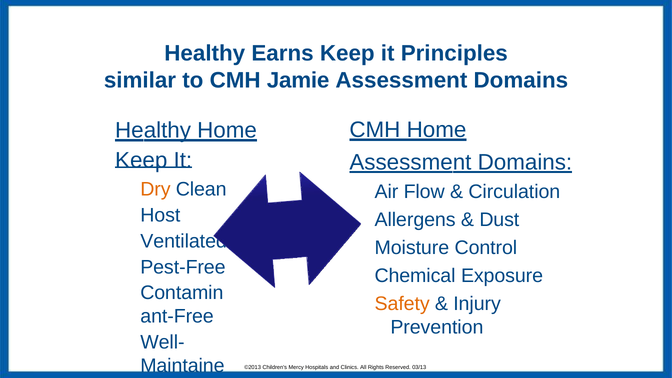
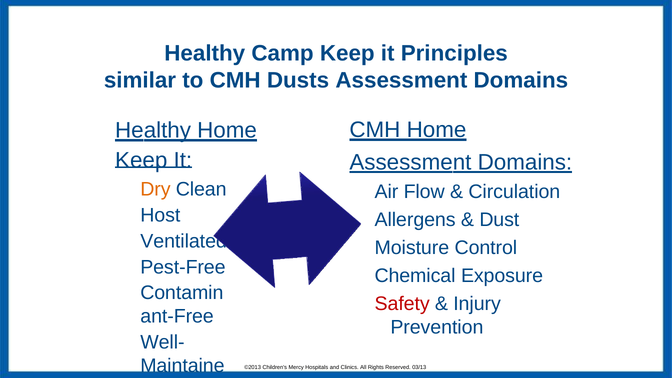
Earns: Earns -> Camp
Jamie: Jamie -> Dusts
Safety colour: orange -> red
